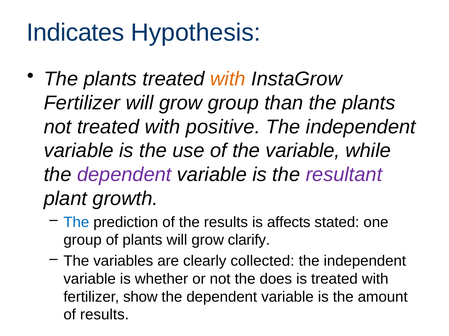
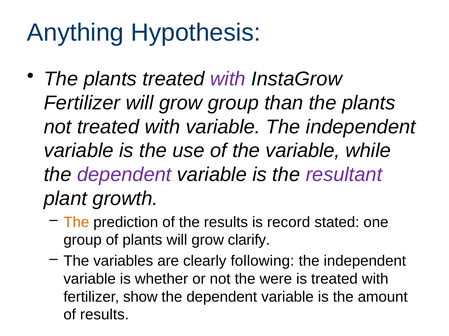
Indicates: Indicates -> Anything
with at (228, 79) colour: orange -> purple
with positive: positive -> variable
The at (76, 223) colour: blue -> orange
affects: affects -> record
collected: collected -> following
does: does -> were
